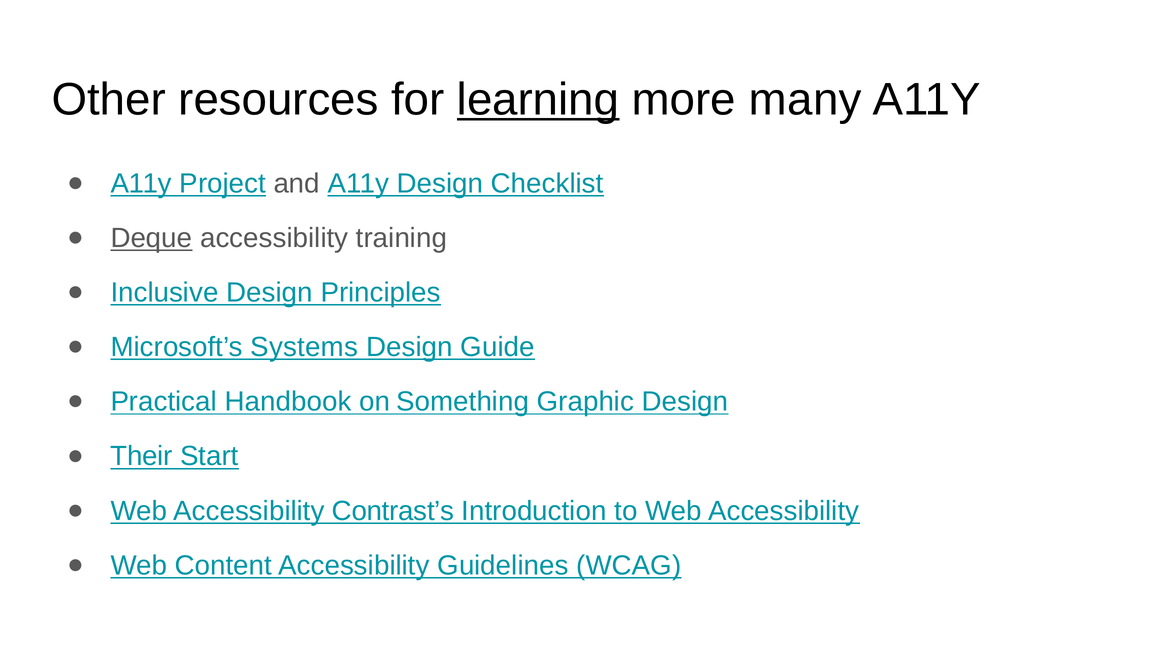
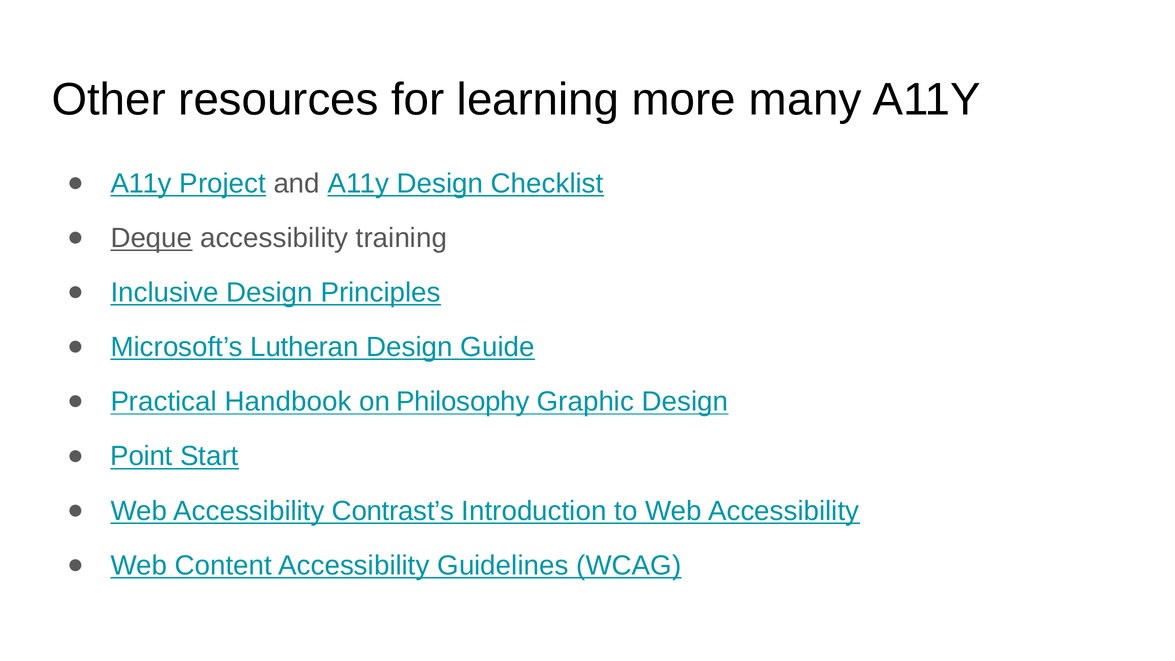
learning underline: present -> none
Systems: Systems -> Lutheran
Something: Something -> Philosophy
Their: Their -> Point
